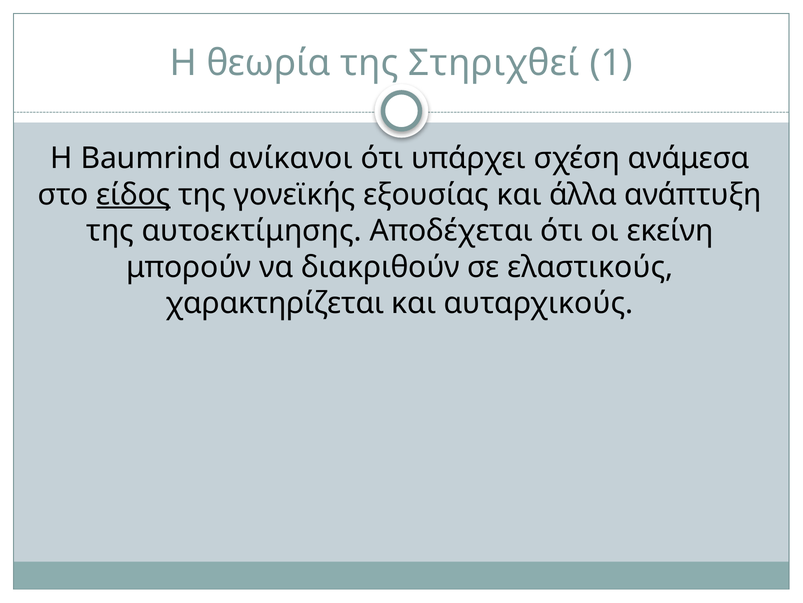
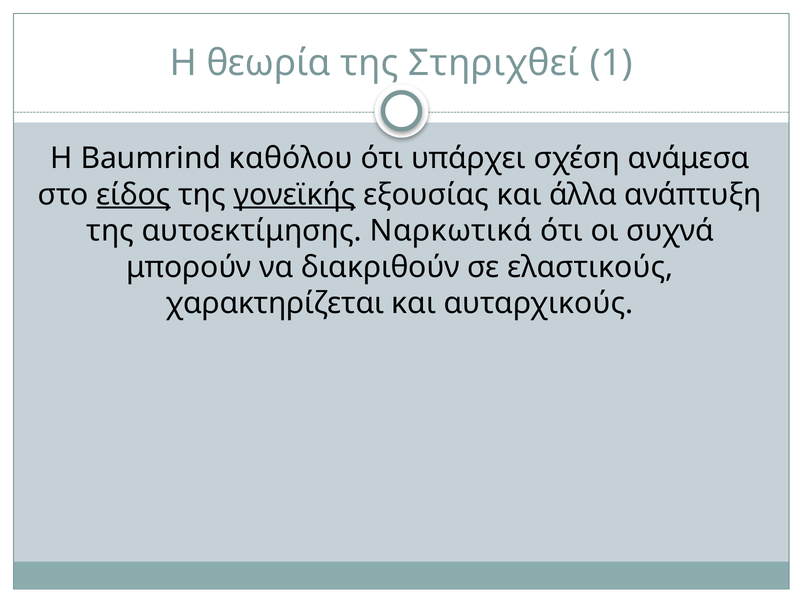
ανίκανοι: ανίκανοι -> καθόλου
γονεϊκής underline: none -> present
Αποδέχεται: Αποδέχεται -> Ναρκωτικά
εκείνη: εκείνη -> συχνά
